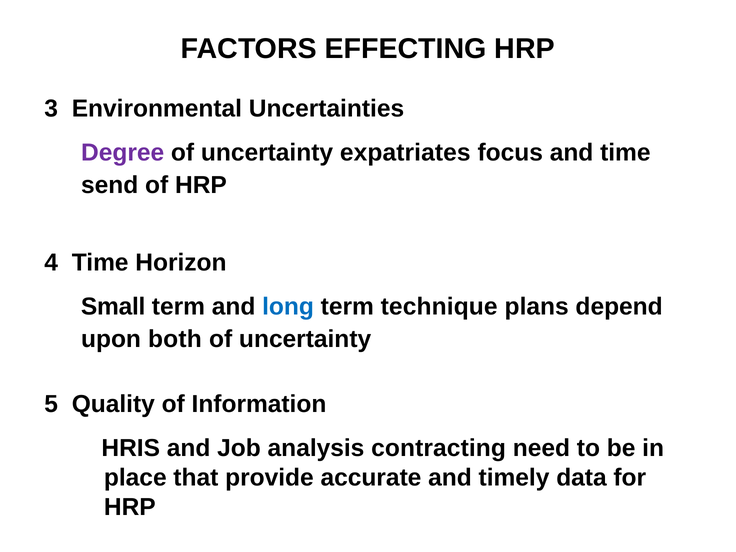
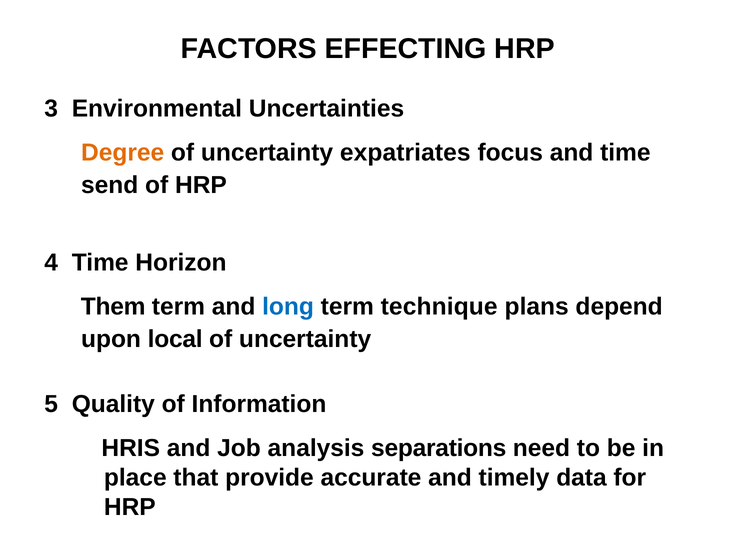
Degree colour: purple -> orange
Small: Small -> Them
both: both -> local
contracting: contracting -> separations
